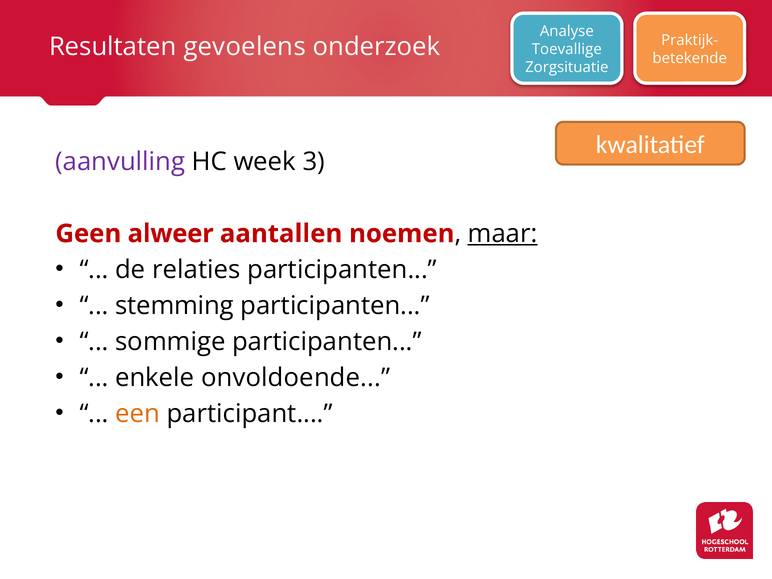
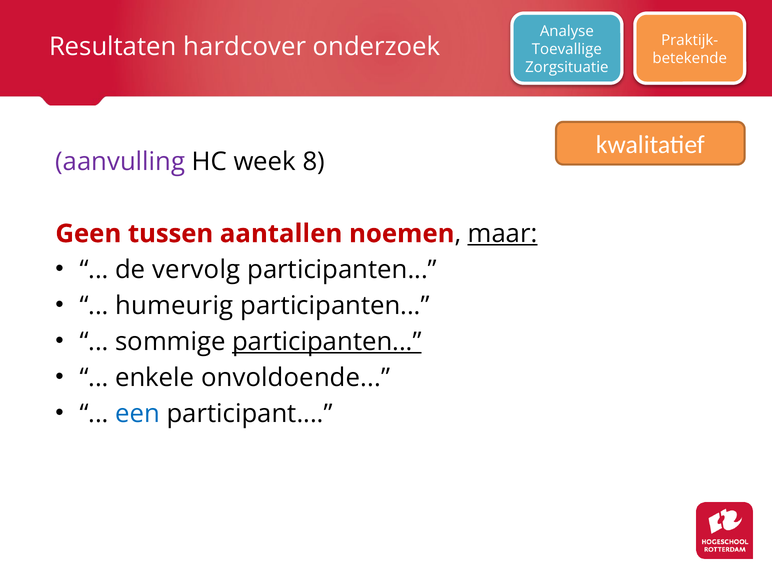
gevoelens: gevoelens -> hardcover
3: 3 -> 8
alweer: alweer -> tussen
relaties: relaties -> vervolg
stemming: stemming -> humeurig
participanten at (327, 342) underline: none -> present
een colour: orange -> blue
